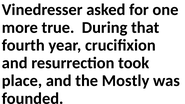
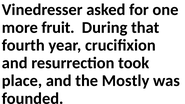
true: true -> fruit
